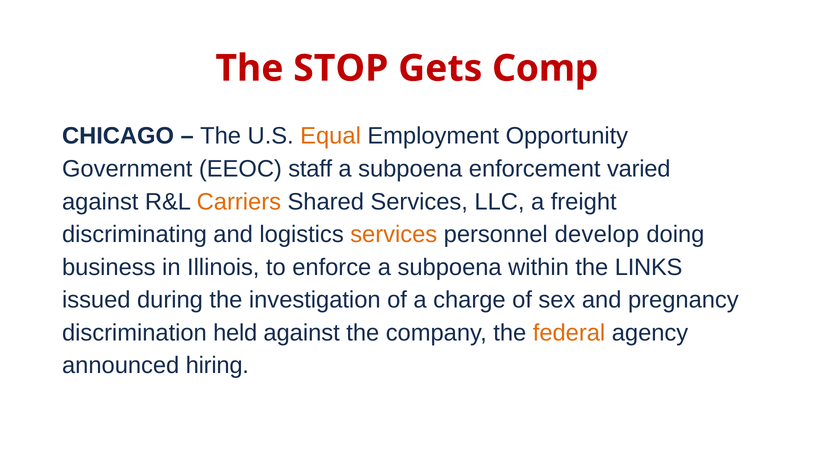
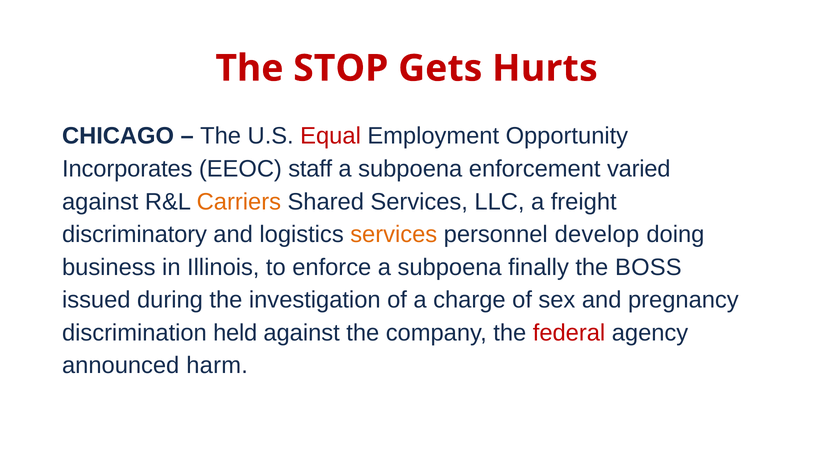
Comp: Comp -> Hurts
Equal colour: orange -> red
Government: Government -> Incorporates
discriminating: discriminating -> discriminatory
within: within -> finally
LINKS: LINKS -> BOSS
federal colour: orange -> red
hiring: hiring -> harm
